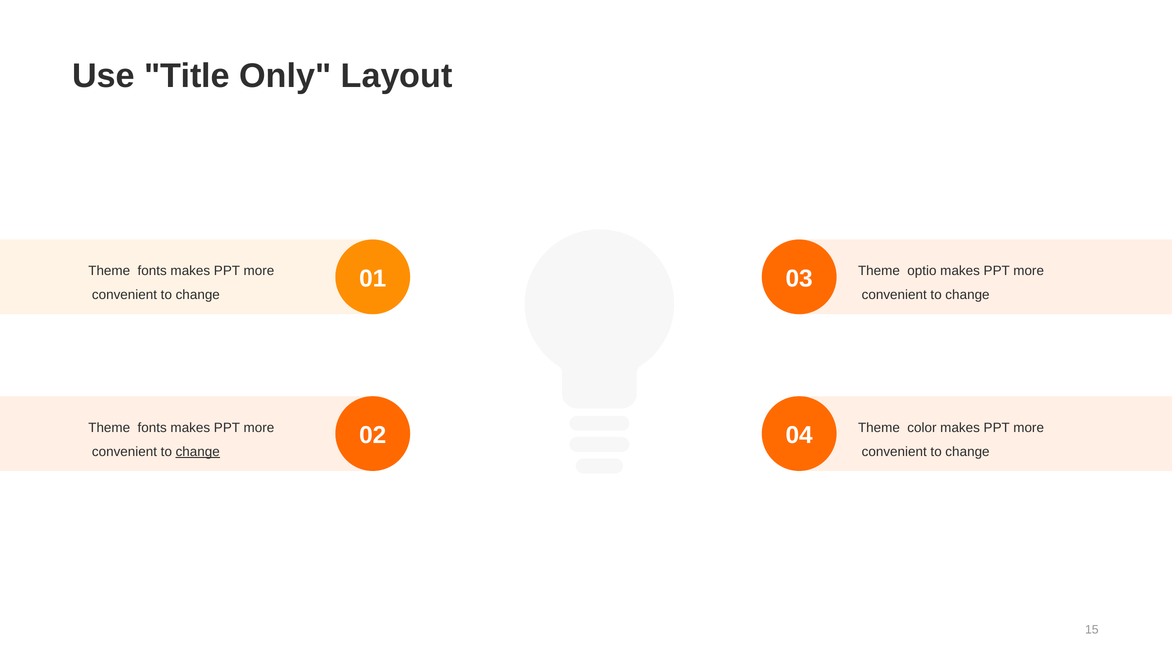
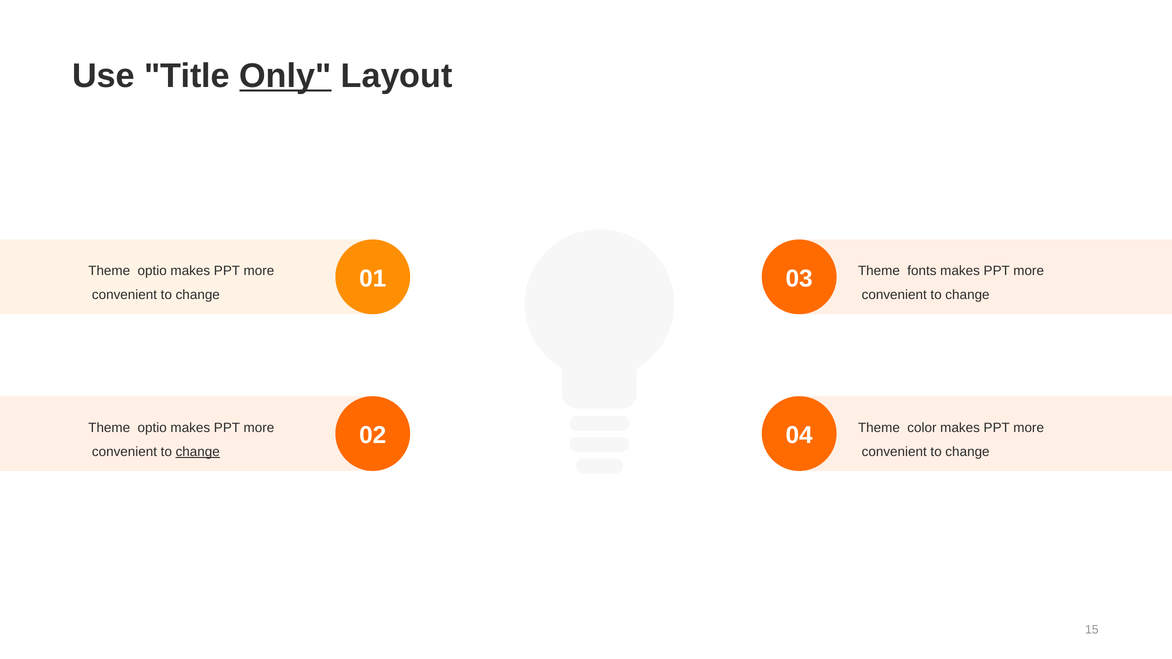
Only underline: none -> present
fonts at (152, 271): fonts -> optio
optio: optio -> fonts
fonts at (152, 428): fonts -> optio
